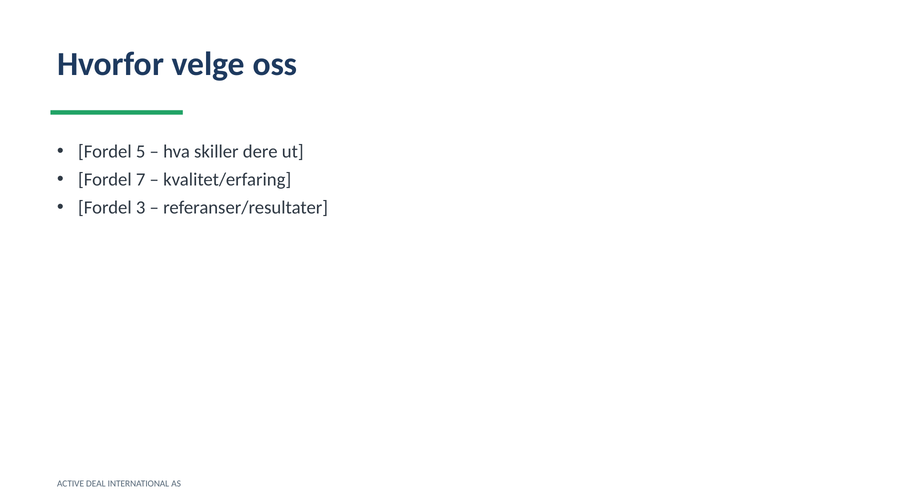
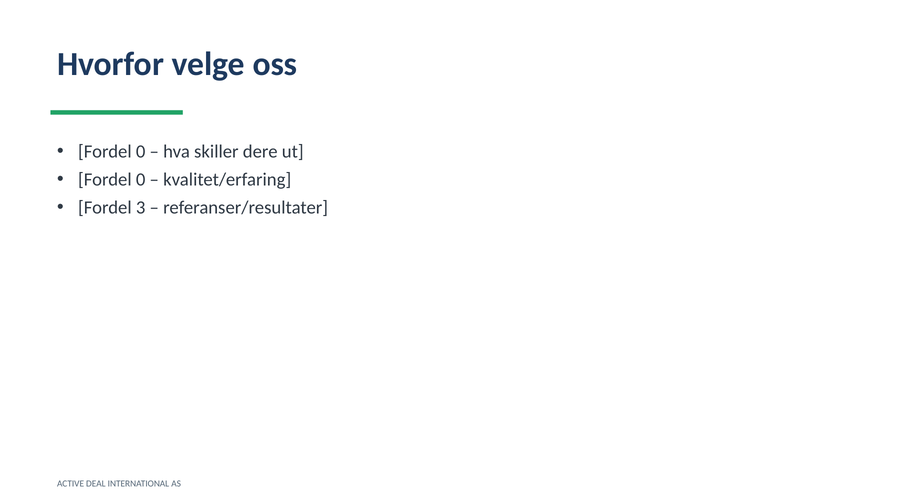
5 at (141, 152): 5 -> 0
7 at (141, 180): 7 -> 0
